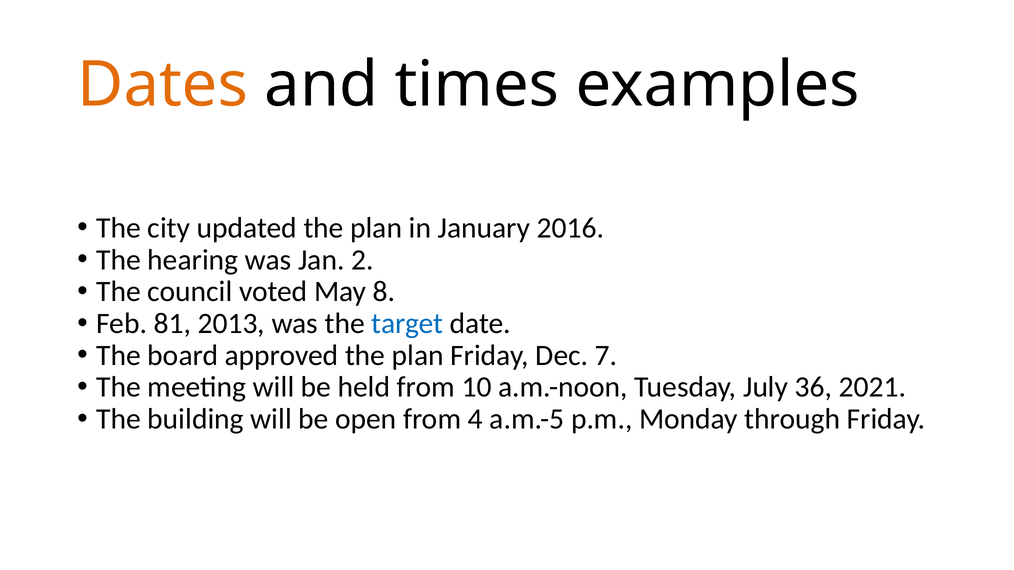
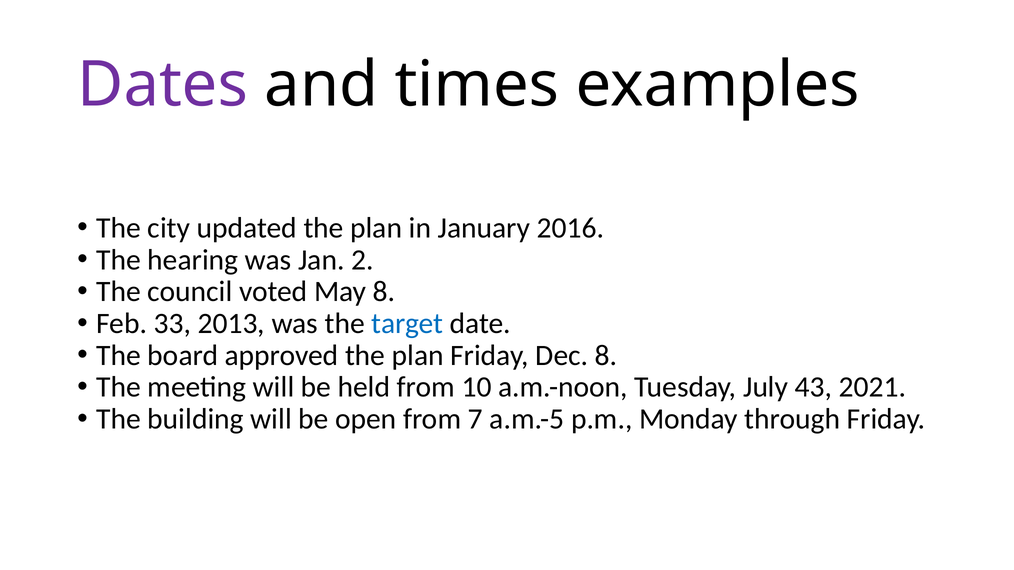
Dates colour: orange -> purple
81: 81 -> 33
Dec 7: 7 -> 8
36: 36 -> 43
4: 4 -> 7
